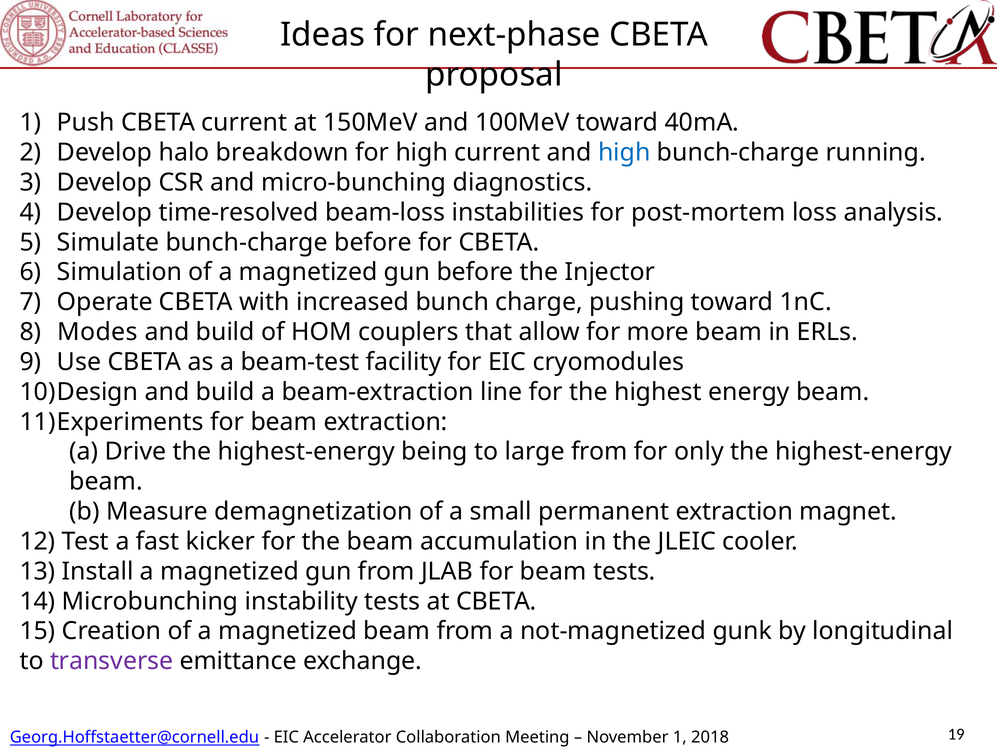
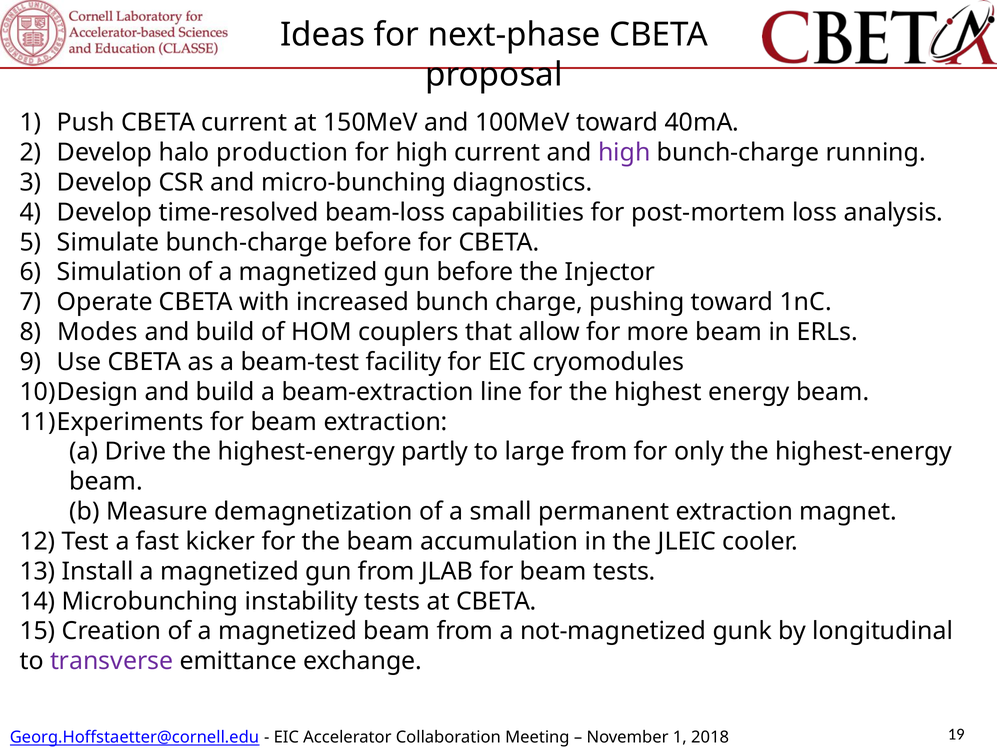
breakdown: breakdown -> production
high at (624, 152) colour: blue -> purple
instabilities: instabilities -> capabilities
being: being -> partly
